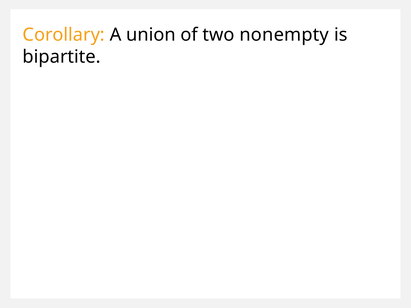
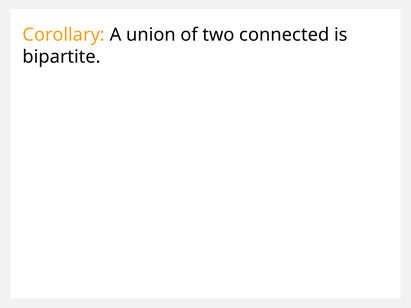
nonempty: nonempty -> connected
